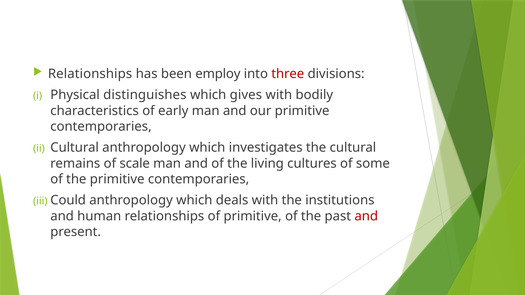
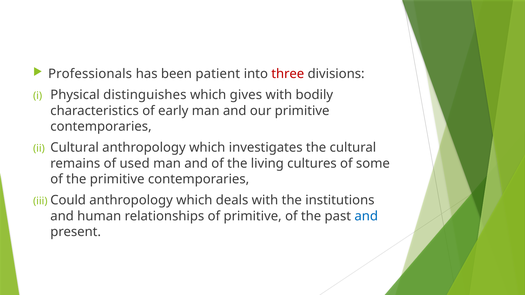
Relationships at (90, 74): Relationships -> Professionals
employ: employ -> patient
scale: scale -> used
and at (366, 216) colour: red -> blue
